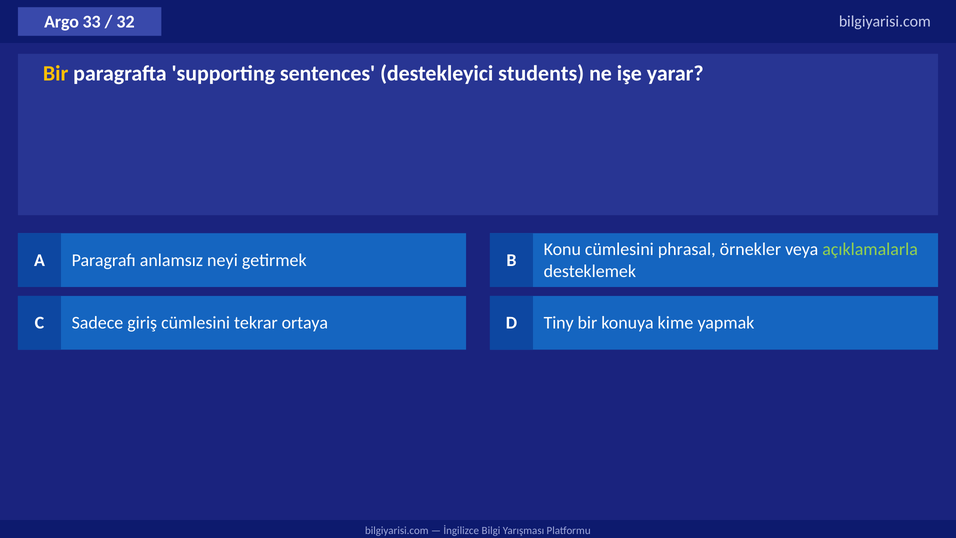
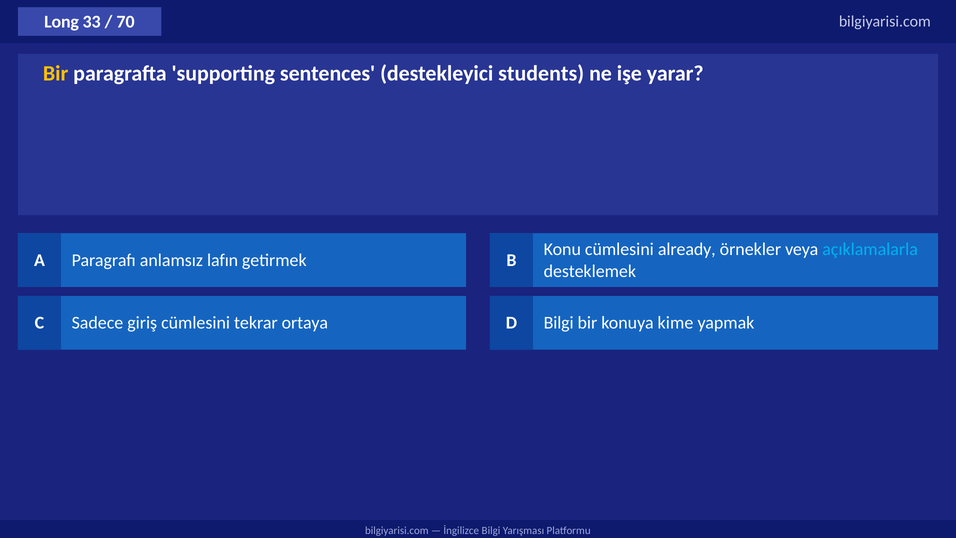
Argo: Argo -> Long
32: 32 -> 70
phrasal: phrasal -> already
açıklamalarla colour: light green -> light blue
neyi: neyi -> lafın
D Tiny: Tiny -> Bilgi
